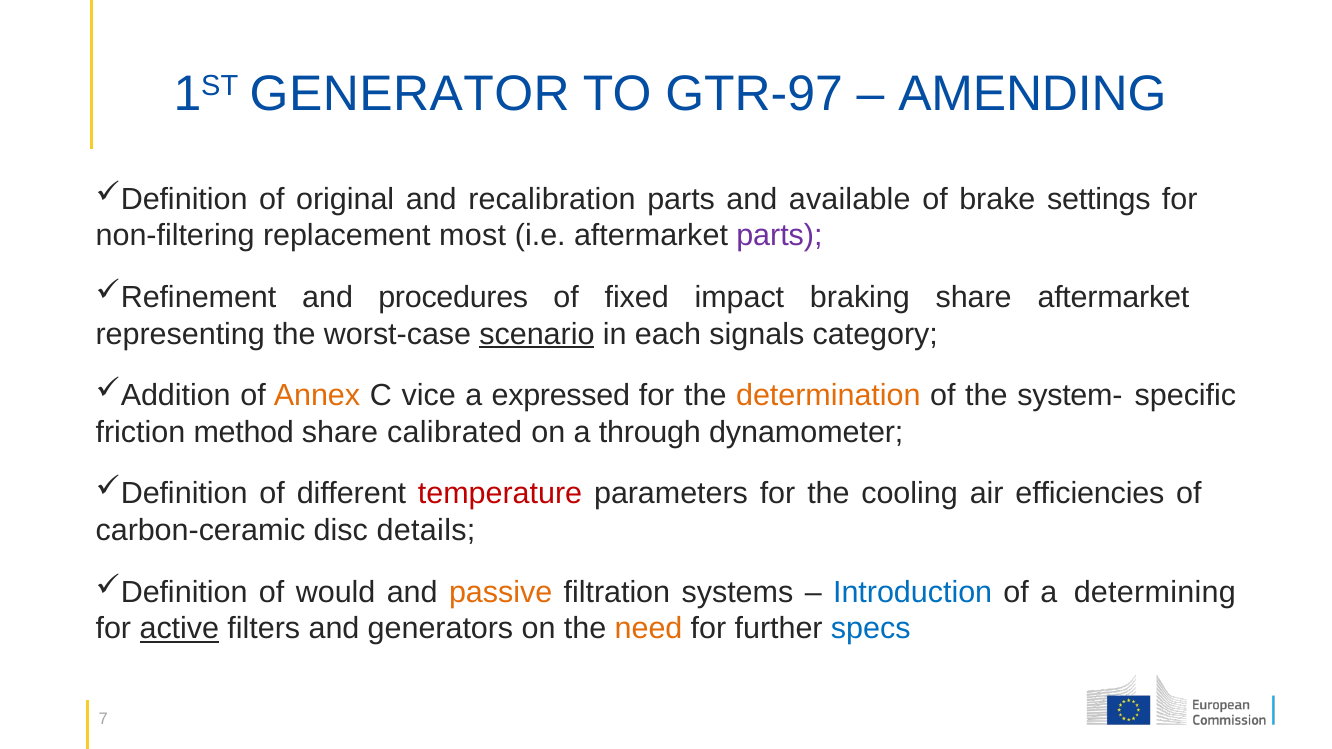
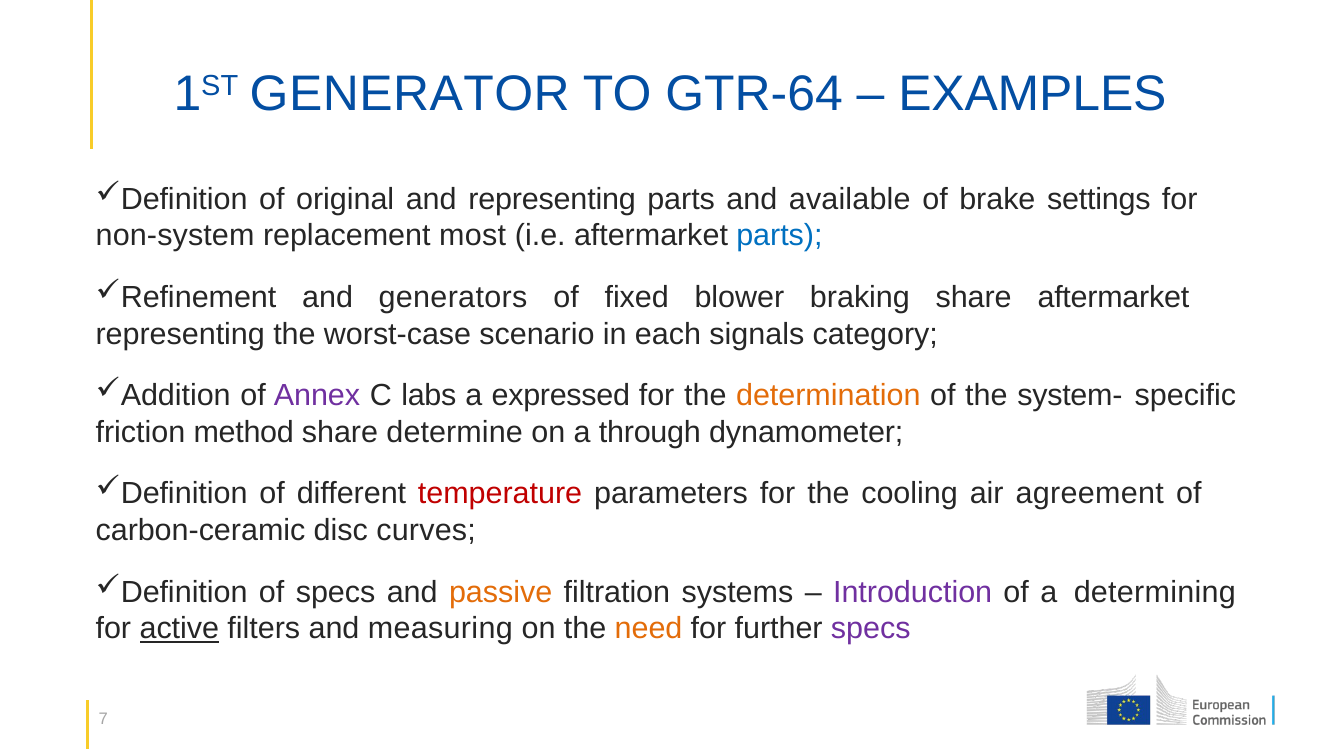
GTR-97: GTR-97 -> GTR-64
AMENDING: AMENDING -> EXAMPLES
and recalibration: recalibration -> representing
non-filtering: non-filtering -> non-system
parts at (779, 236) colour: purple -> blue
procedures: procedures -> generators
impact: impact -> blower
scenario underline: present -> none
Annex colour: orange -> purple
vice: vice -> labs
calibrated: calibrated -> determine
efficiencies: efficiencies -> agreement
details: details -> curves
of would: would -> specs
Introduction colour: blue -> purple
generators: generators -> measuring
specs at (871, 629) colour: blue -> purple
